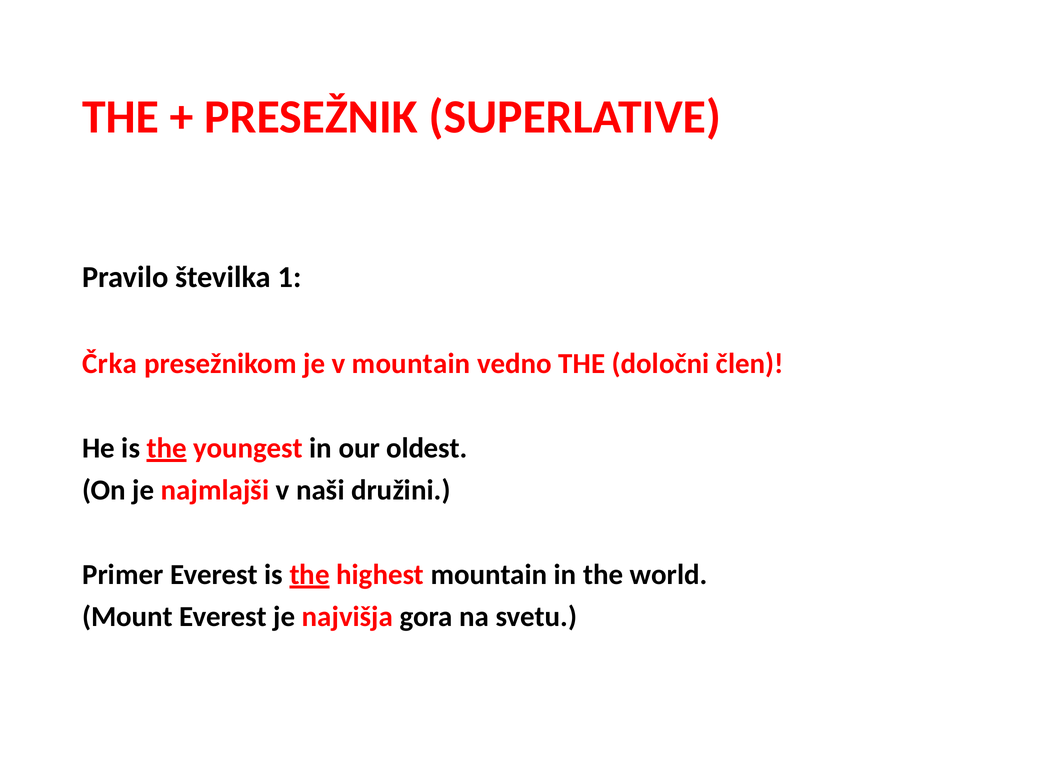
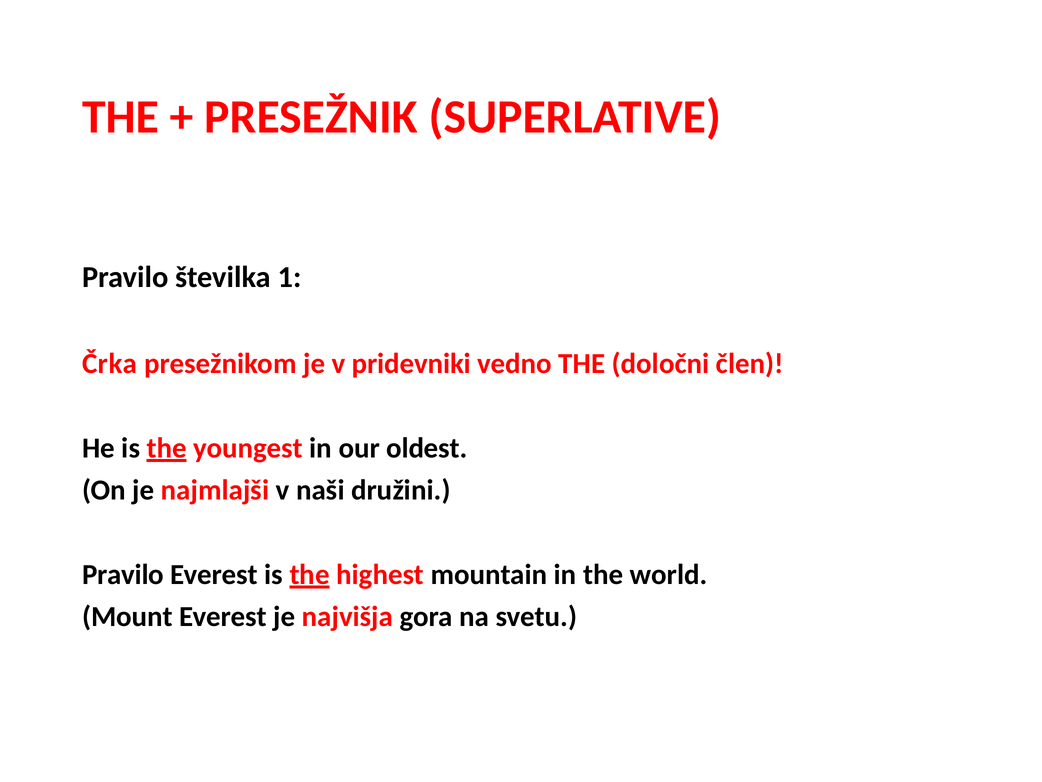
v mountain: mountain -> pridevniki
Primer at (123, 574): Primer -> Pravilo
